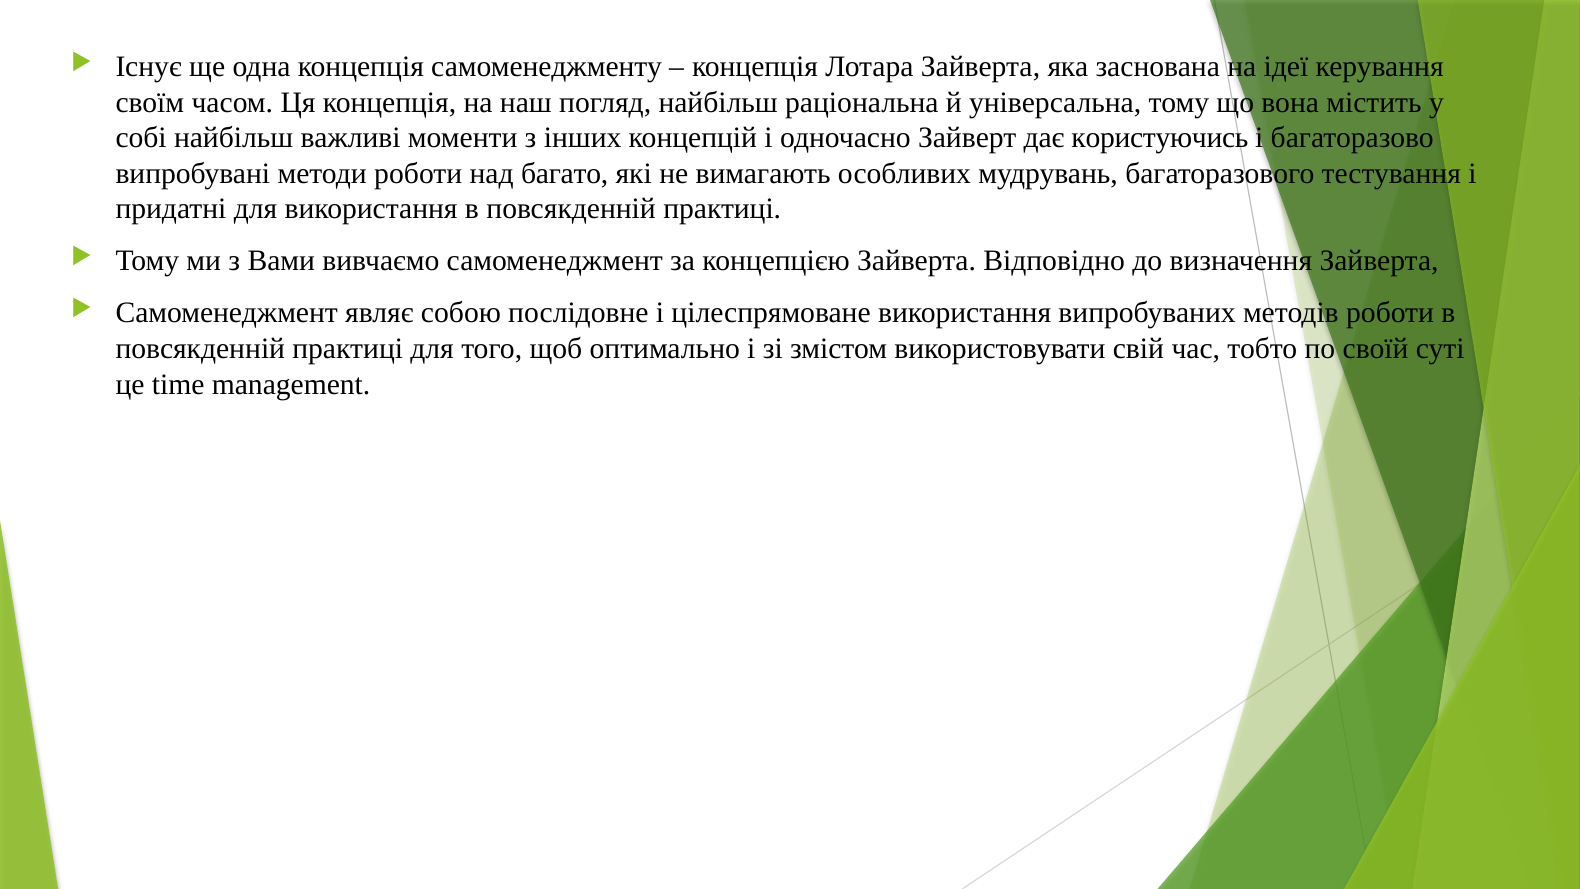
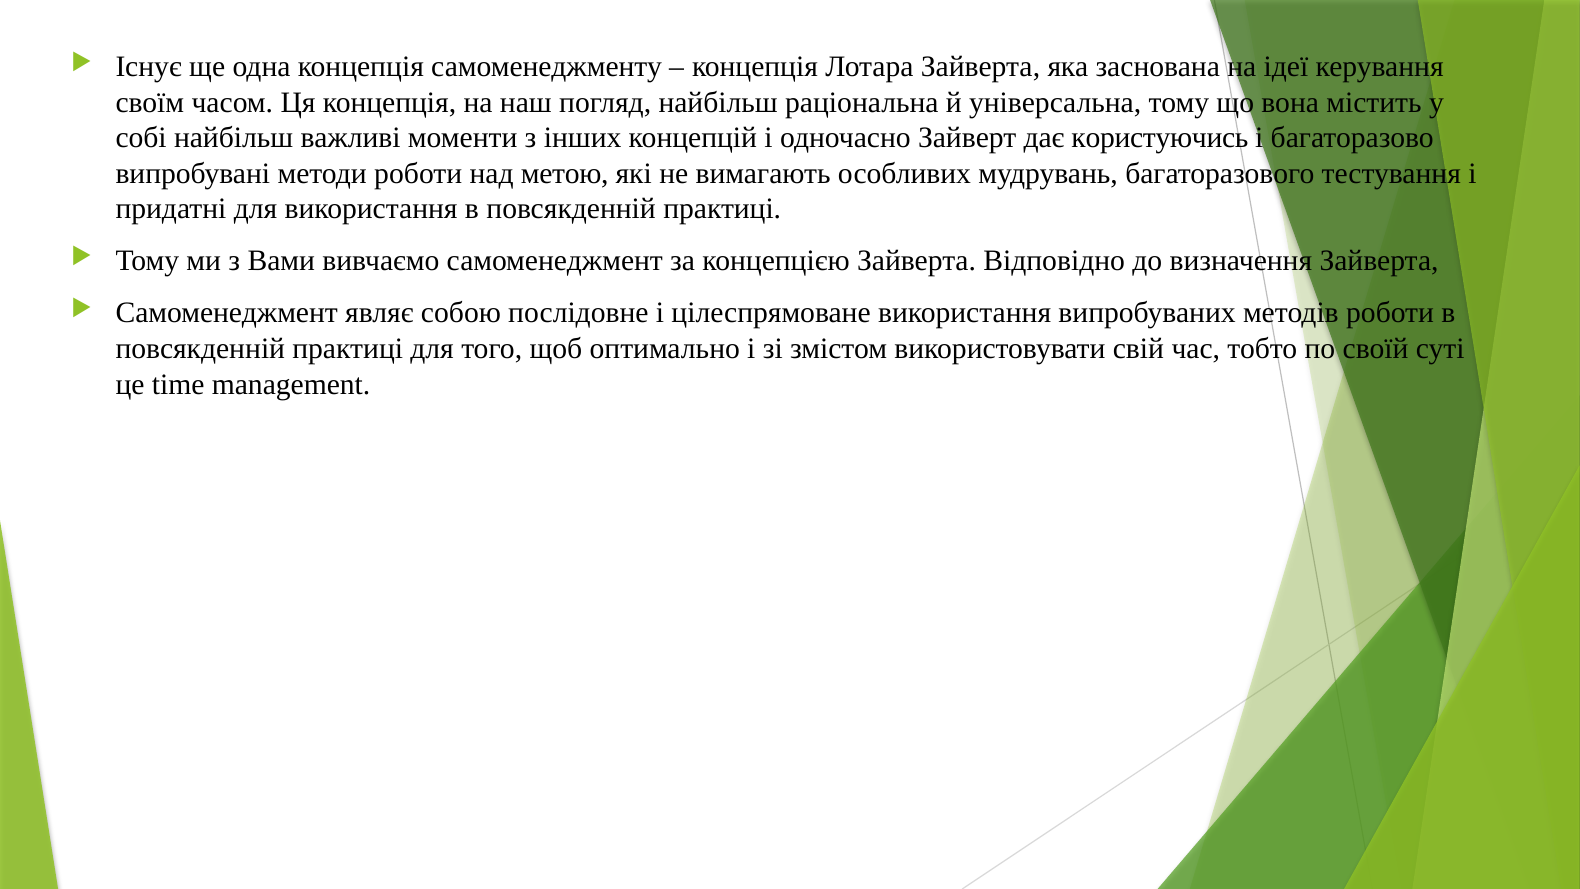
багато: багато -> метою
